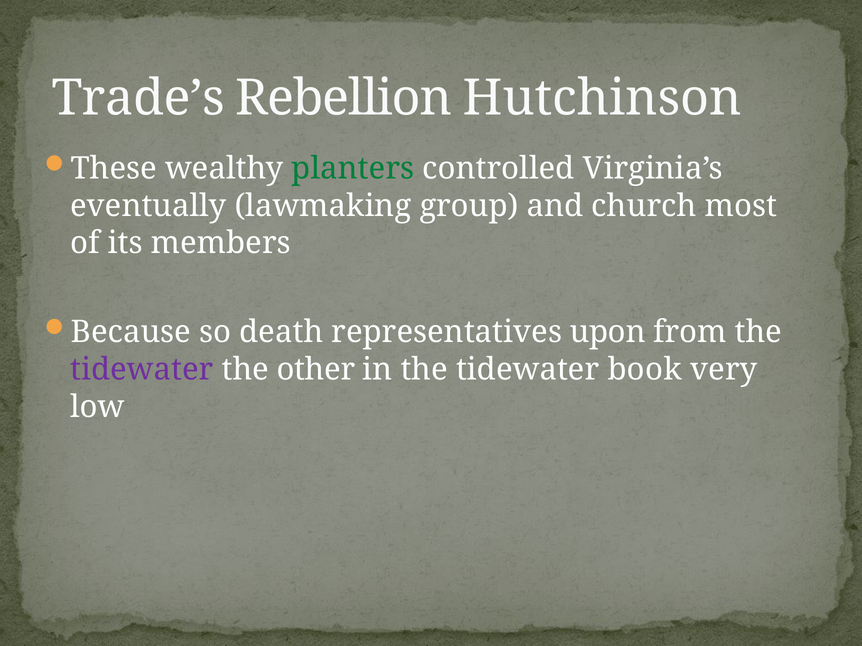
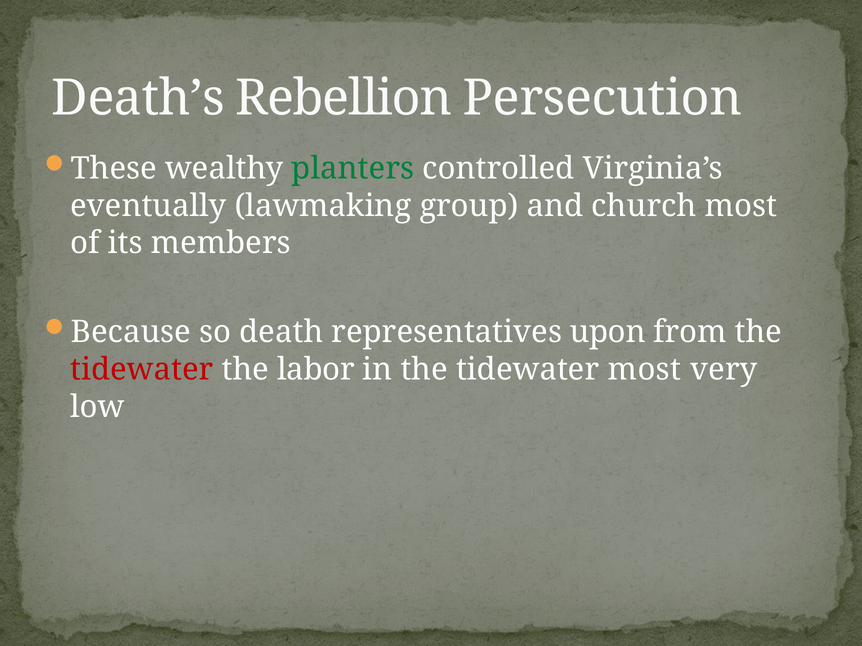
Trade’s: Trade’s -> Death’s
Hutchinson: Hutchinson -> Persecution
tidewater at (142, 370) colour: purple -> red
other: other -> labor
tidewater book: book -> most
